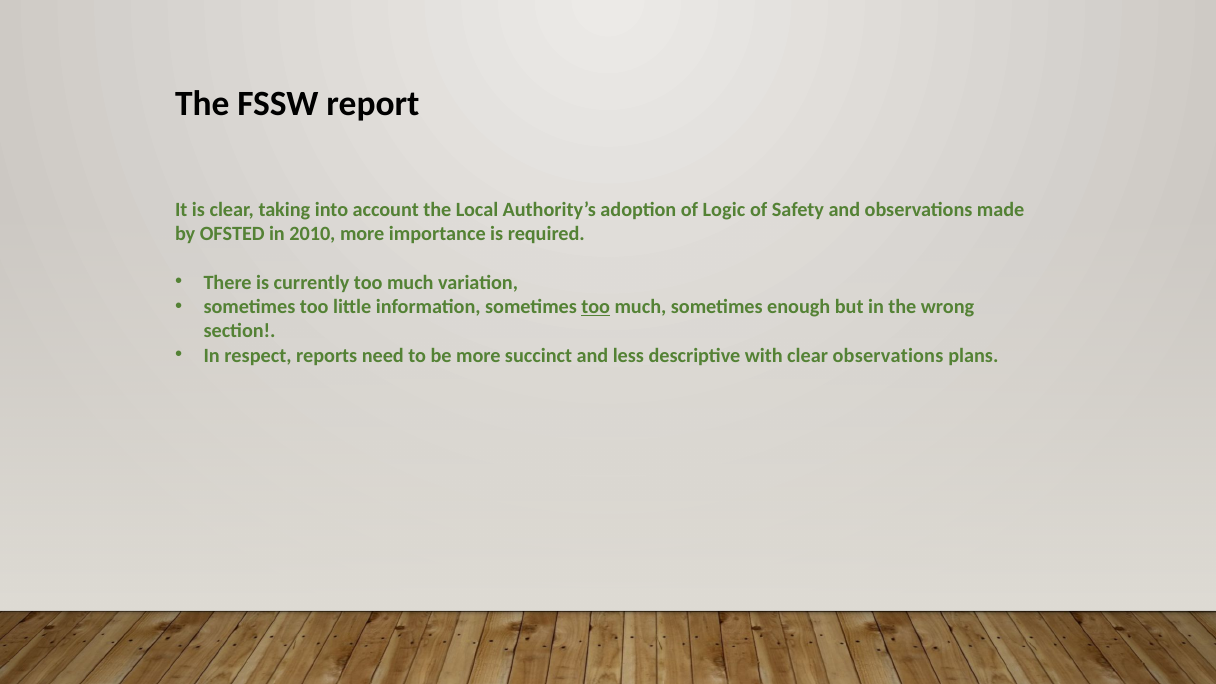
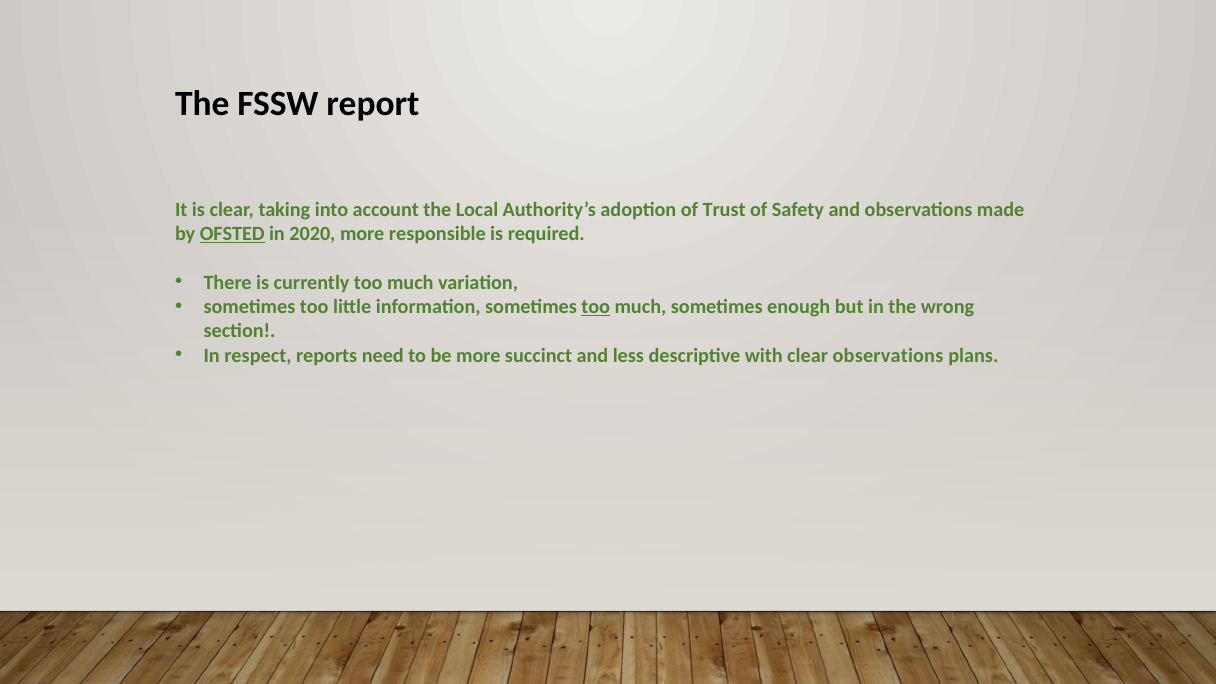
Logic: Logic -> Trust
OFSTED underline: none -> present
2010: 2010 -> 2020
importance: importance -> responsible
